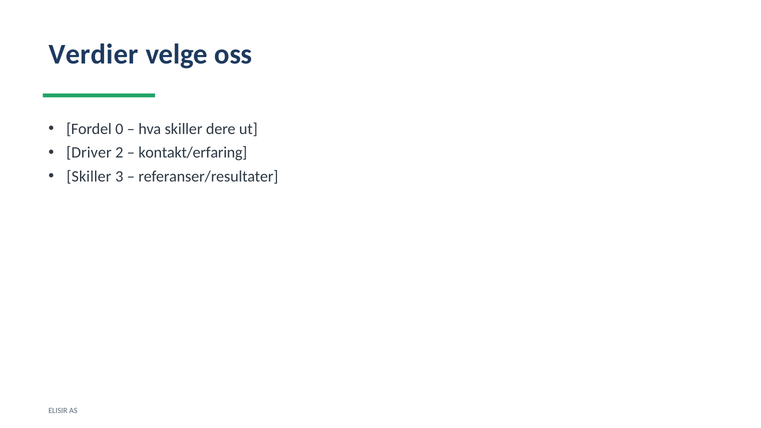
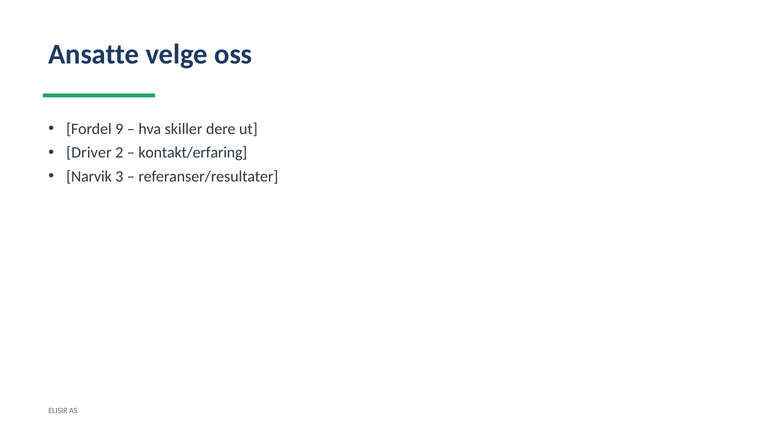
Verdier: Verdier -> Ansatte
0: 0 -> 9
Skiller at (89, 176): Skiller -> Narvik
